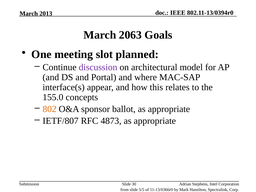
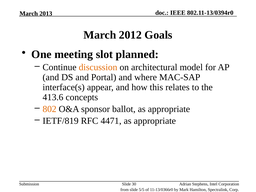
2063: 2063 -> 2012
discussion colour: purple -> orange
155.0: 155.0 -> 413.6
IETF/807: IETF/807 -> IETF/819
4873: 4873 -> 4471
